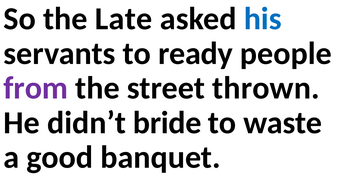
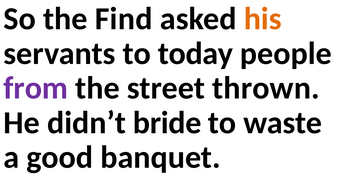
Late: Late -> Find
his colour: blue -> orange
ready: ready -> today
